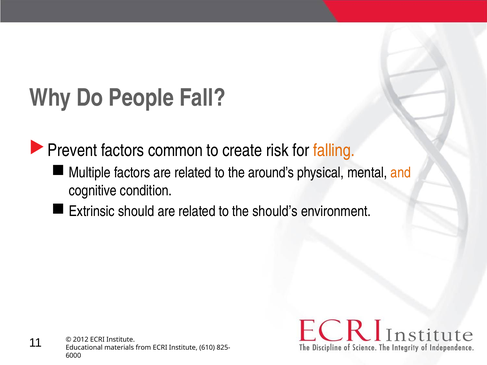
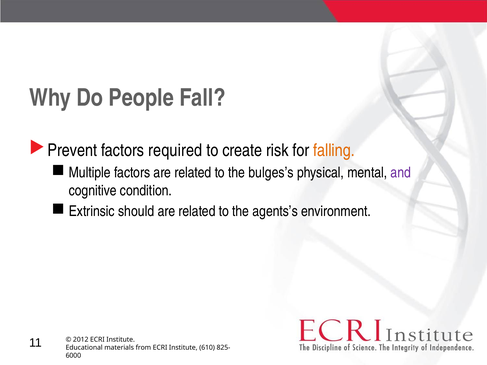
common: common -> required
around’s: around’s -> bulges’s
and colour: orange -> purple
should’s: should’s -> agents’s
